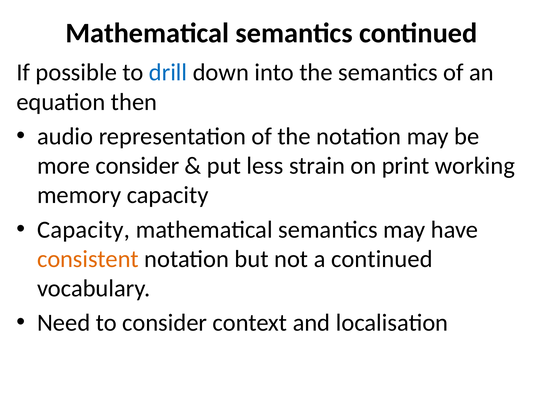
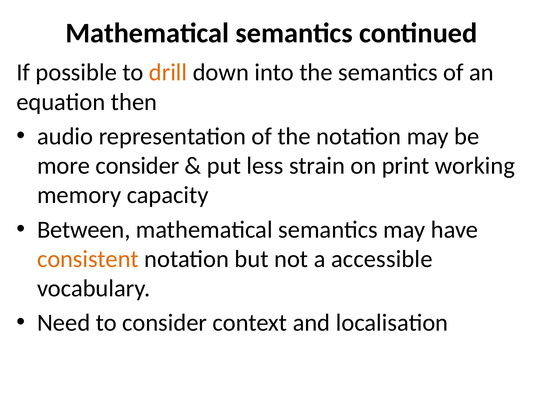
drill colour: blue -> orange
Capacity at (84, 230): Capacity -> Between
a continued: continued -> accessible
